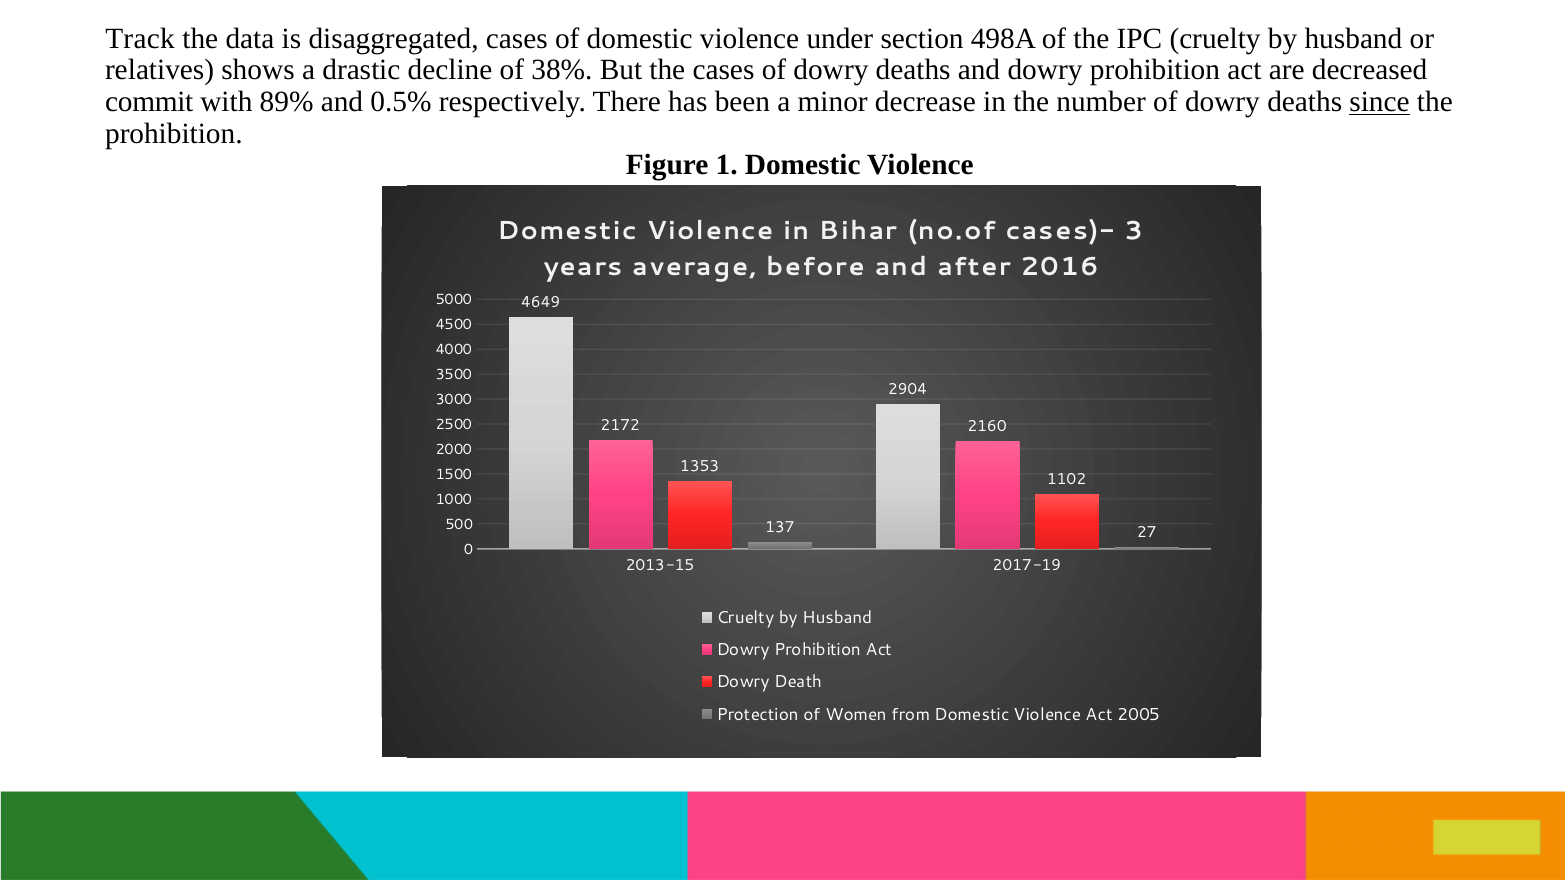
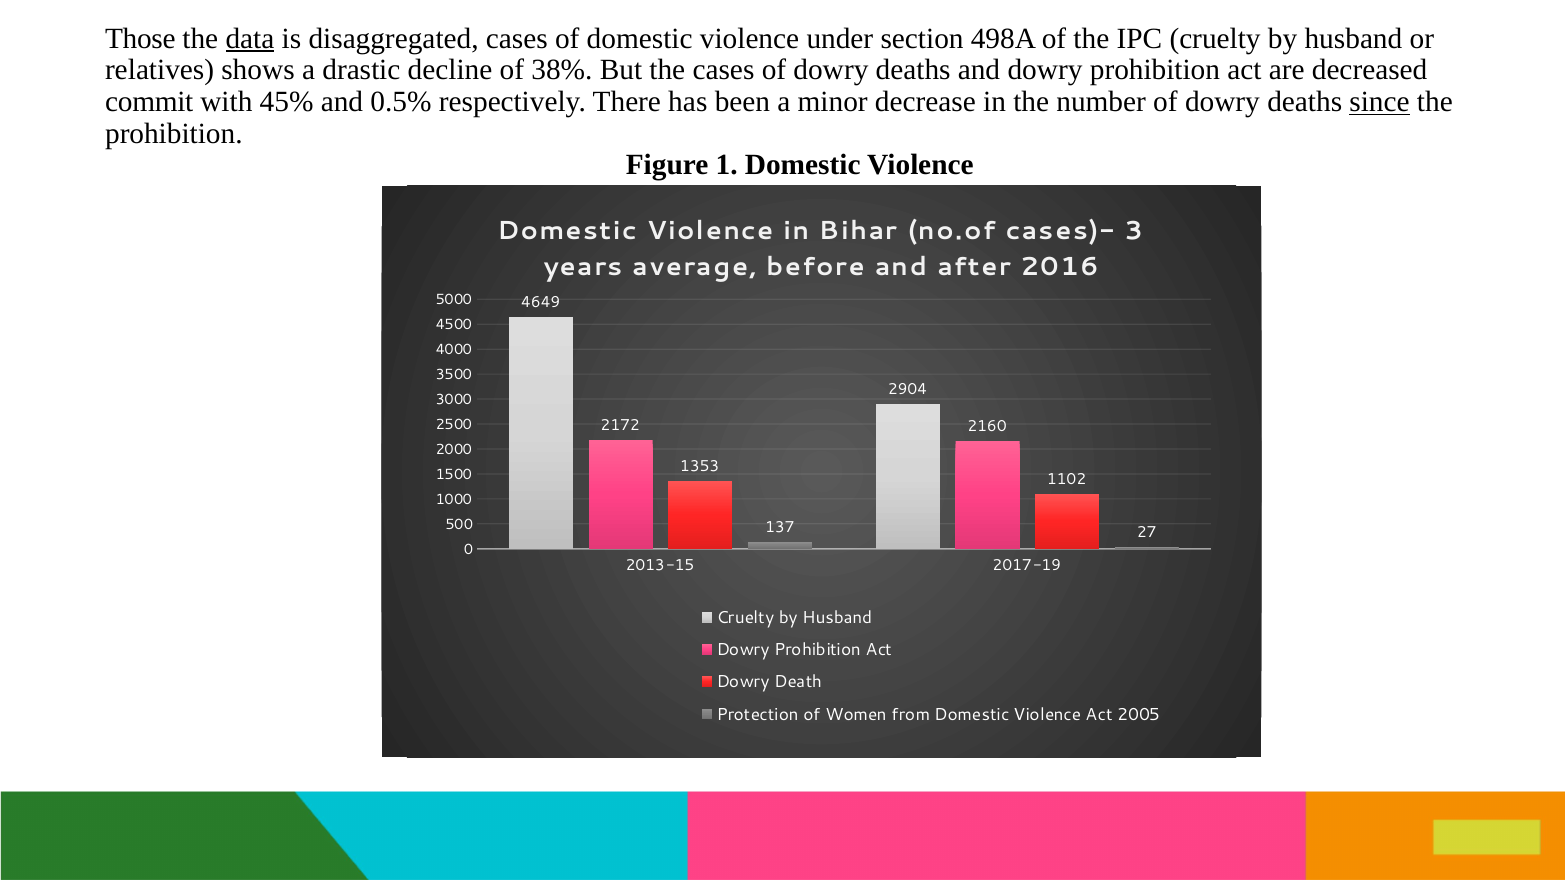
Track: Track -> Those
data underline: none -> present
89%: 89% -> 45%
